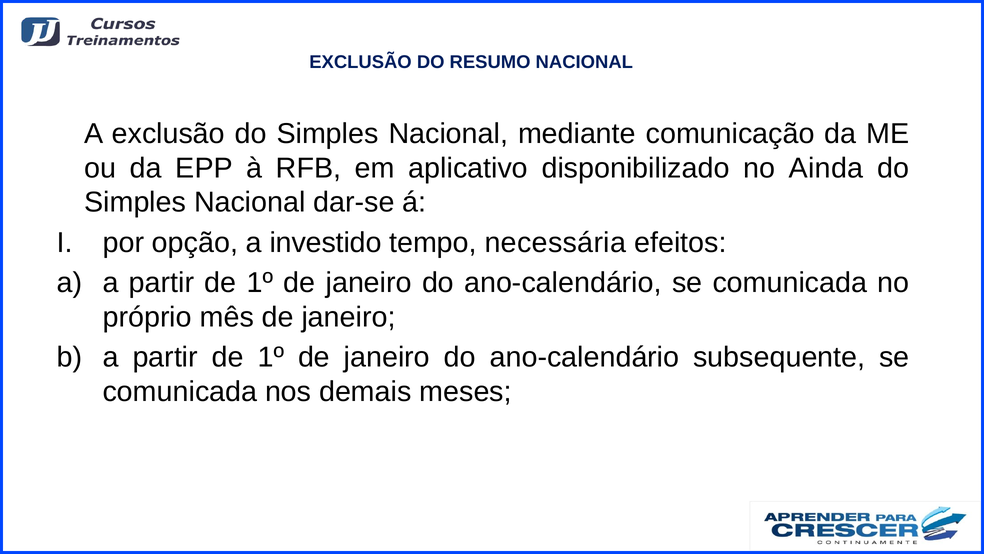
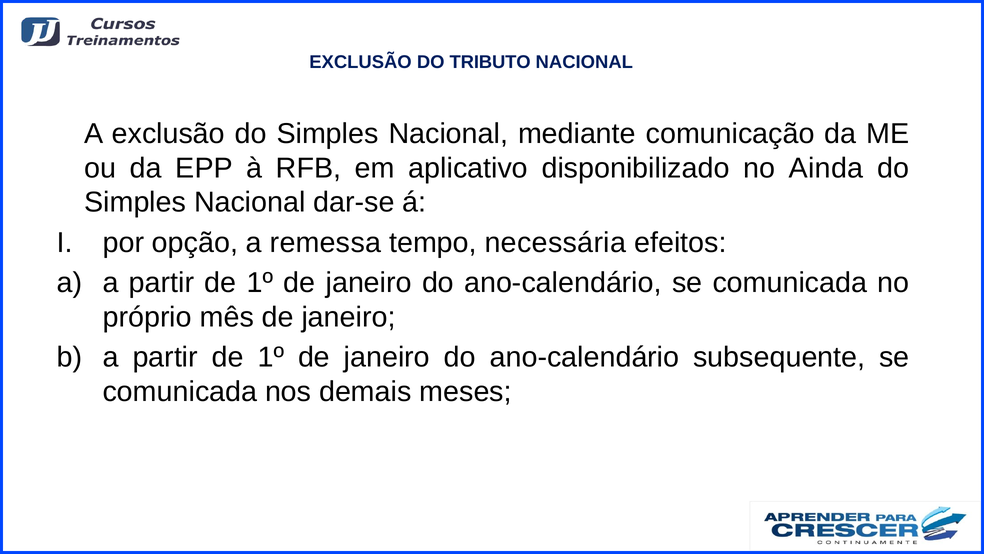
RESUMO: RESUMO -> TRIBUTO
investido: investido -> remessa
